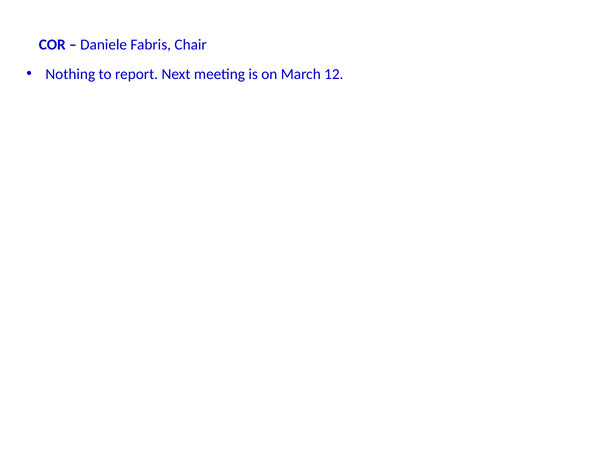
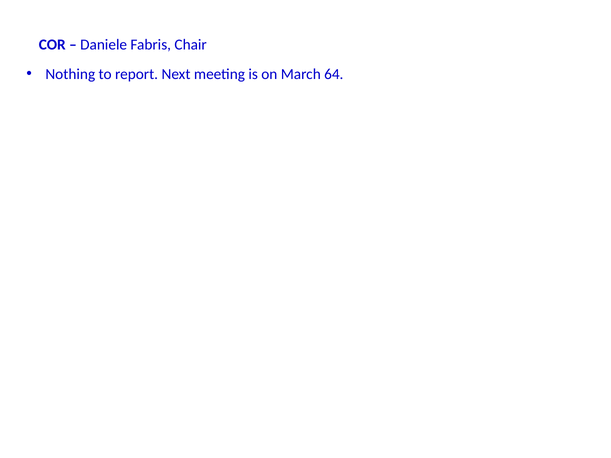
12: 12 -> 64
